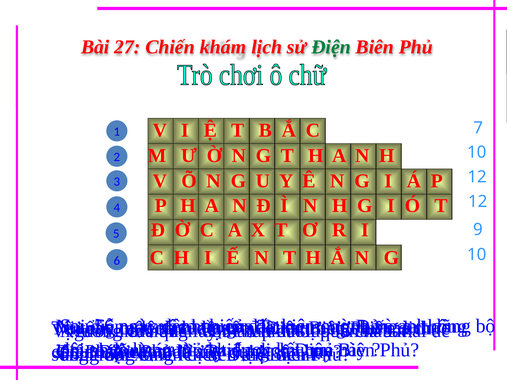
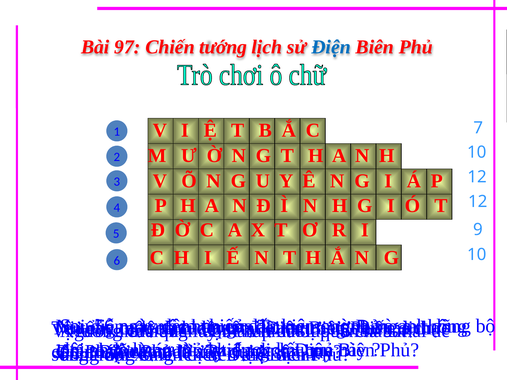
27: 27 -> 97
Chiến khám: khám -> tướng
Điện at (331, 47) colour: green -> blue
